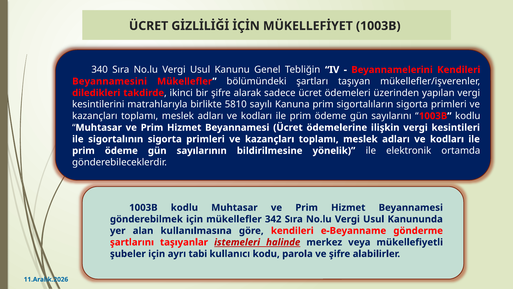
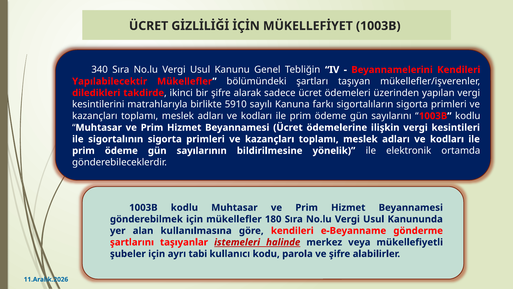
Beyannamesini: Beyannamesini -> Yapılabilecektir
5810: 5810 -> 5910
Kanuna prim: prim -> farkı
342: 342 -> 180
